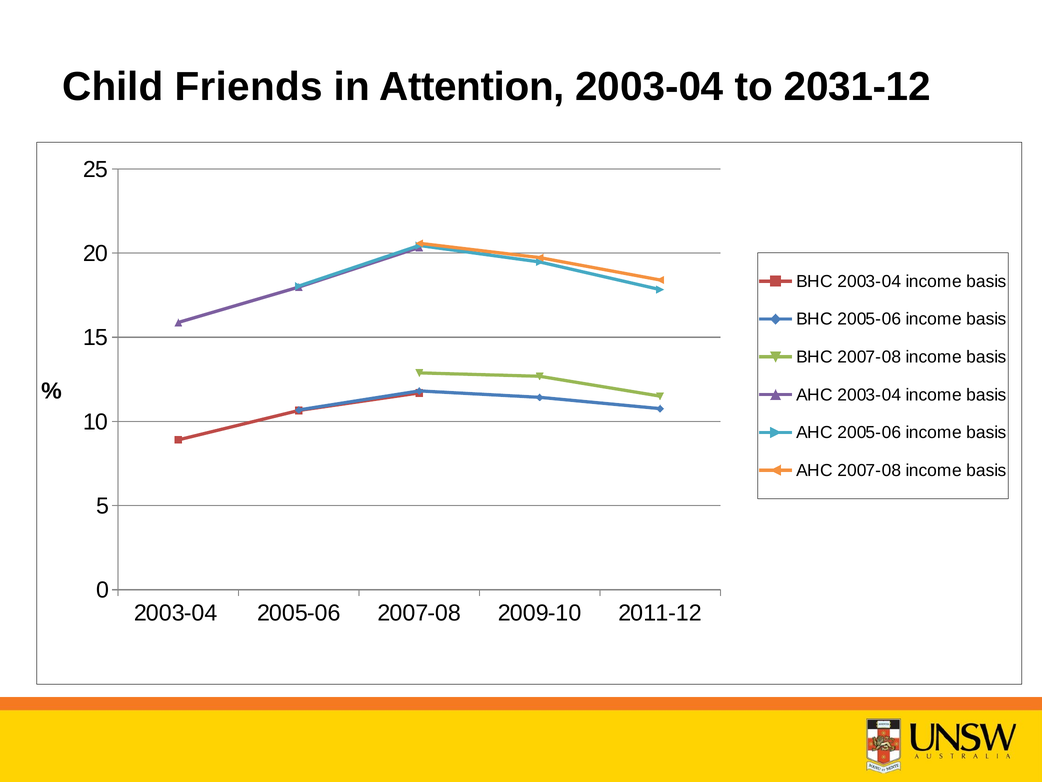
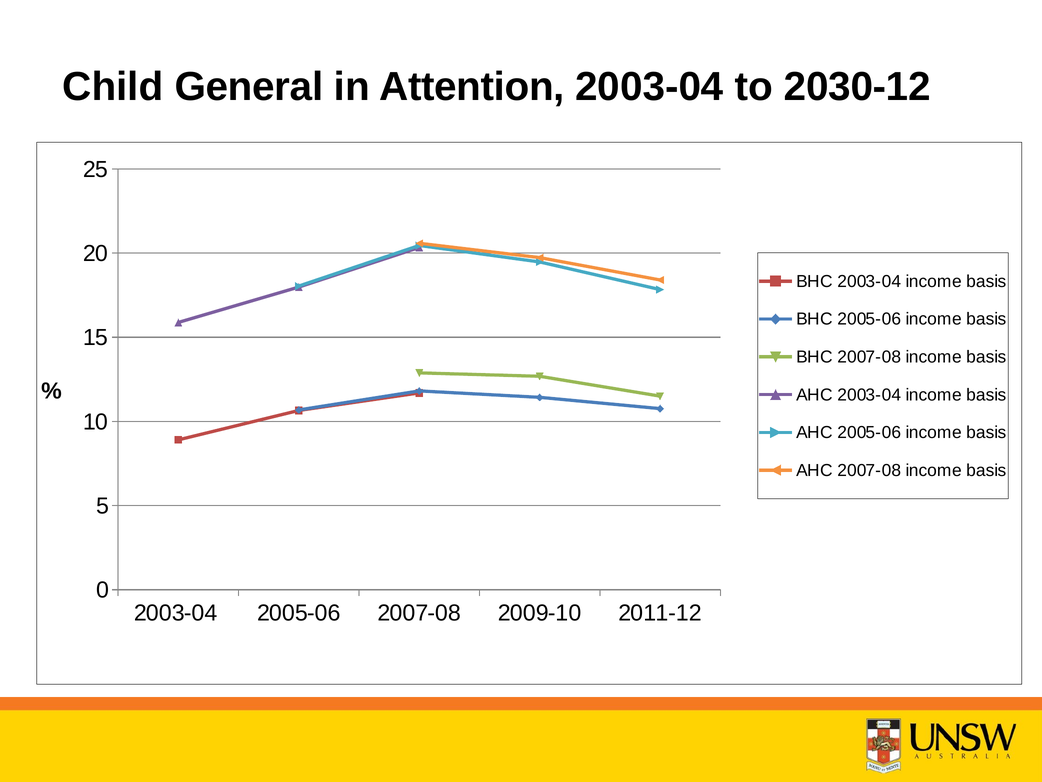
Friends: Friends -> General
2031-12: 2031-12 -> 2030-12
